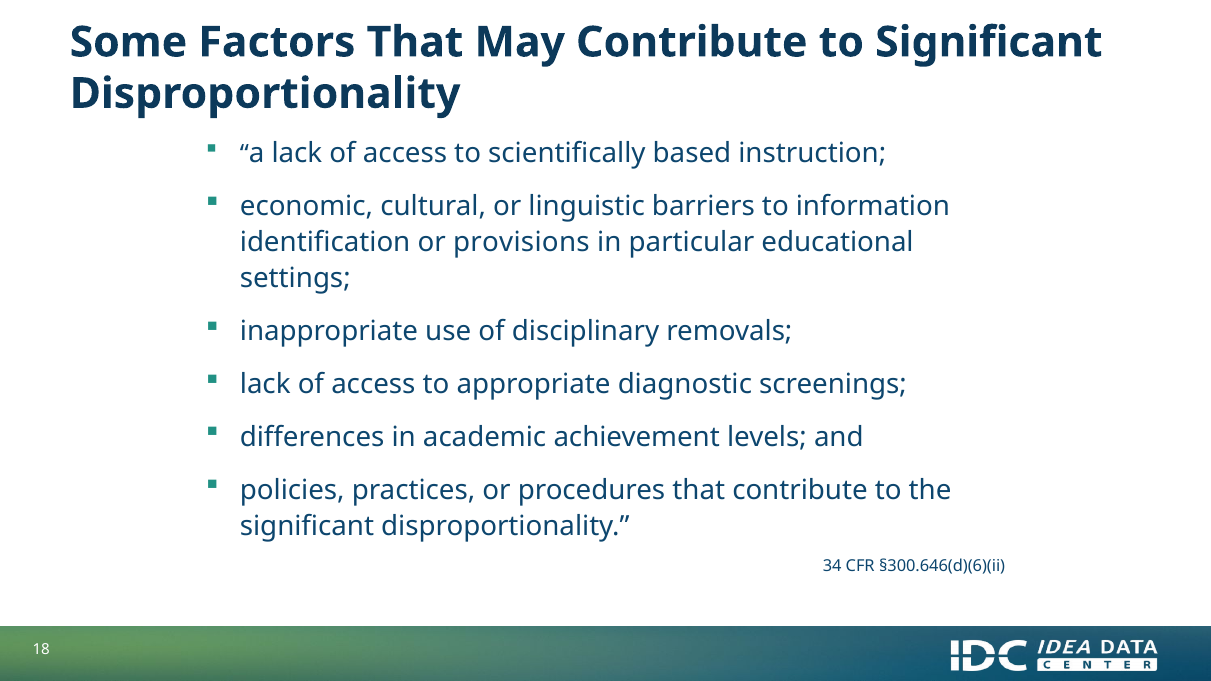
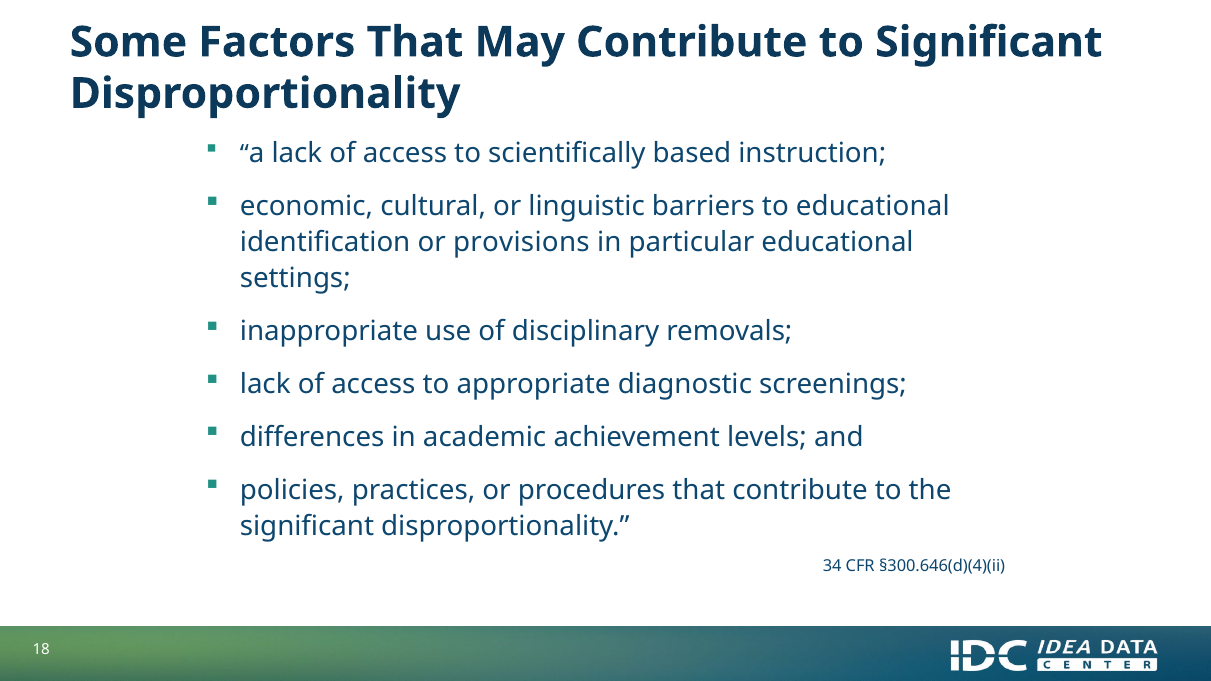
to information: information -> educational
§300.646(d)(6)(ii: §300.646(d)(6)(ii -> §300.646(d)(4)(ii
